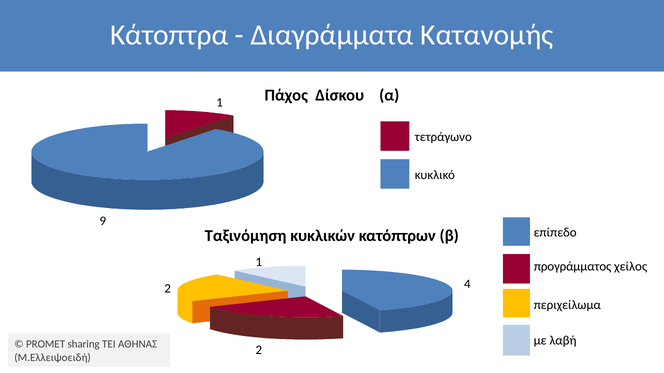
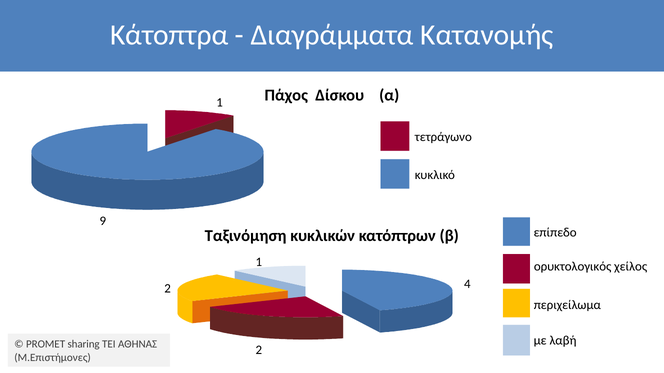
προγράμματος: προγράμματος -> ορυκτολογικός
Μ.Ελλειψοειδή: Μ.Ελλειψοειδή -> Μ.Επιστήμονες
